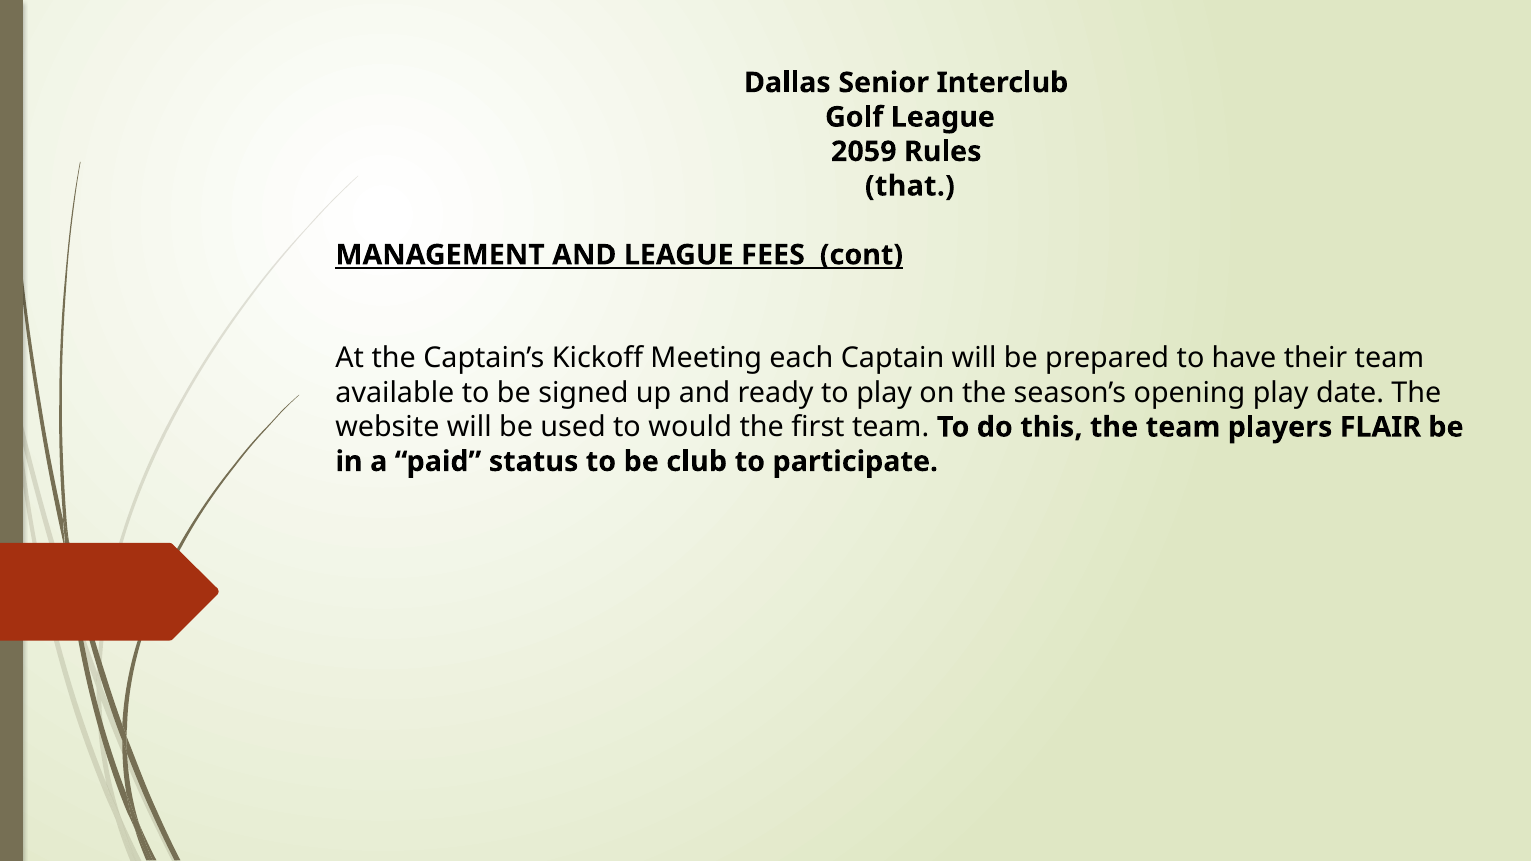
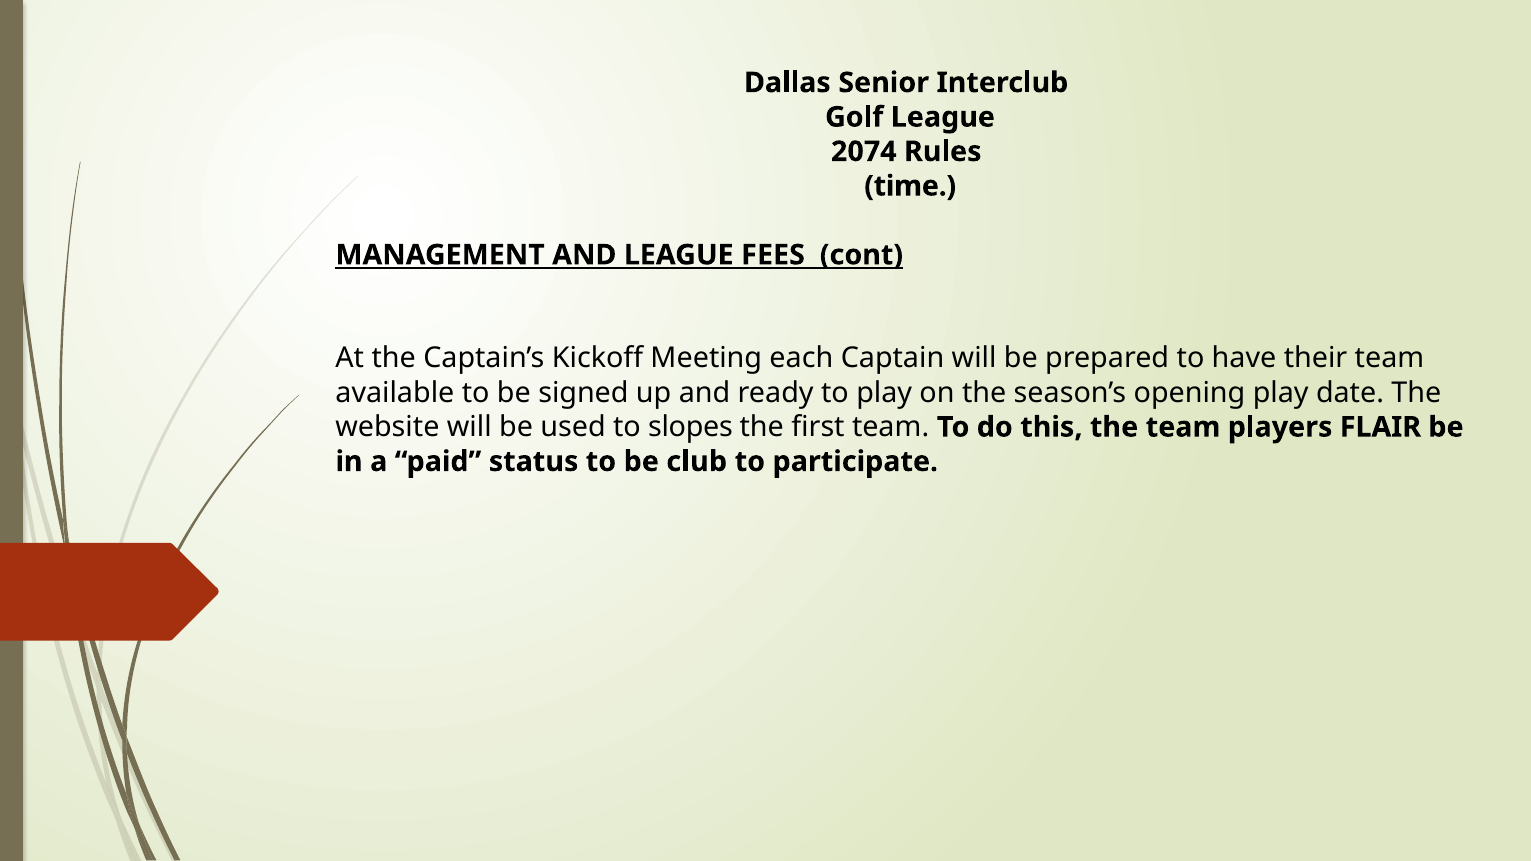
2059: 2059 -> 2074
that: that -> time
would: would -> slopes
